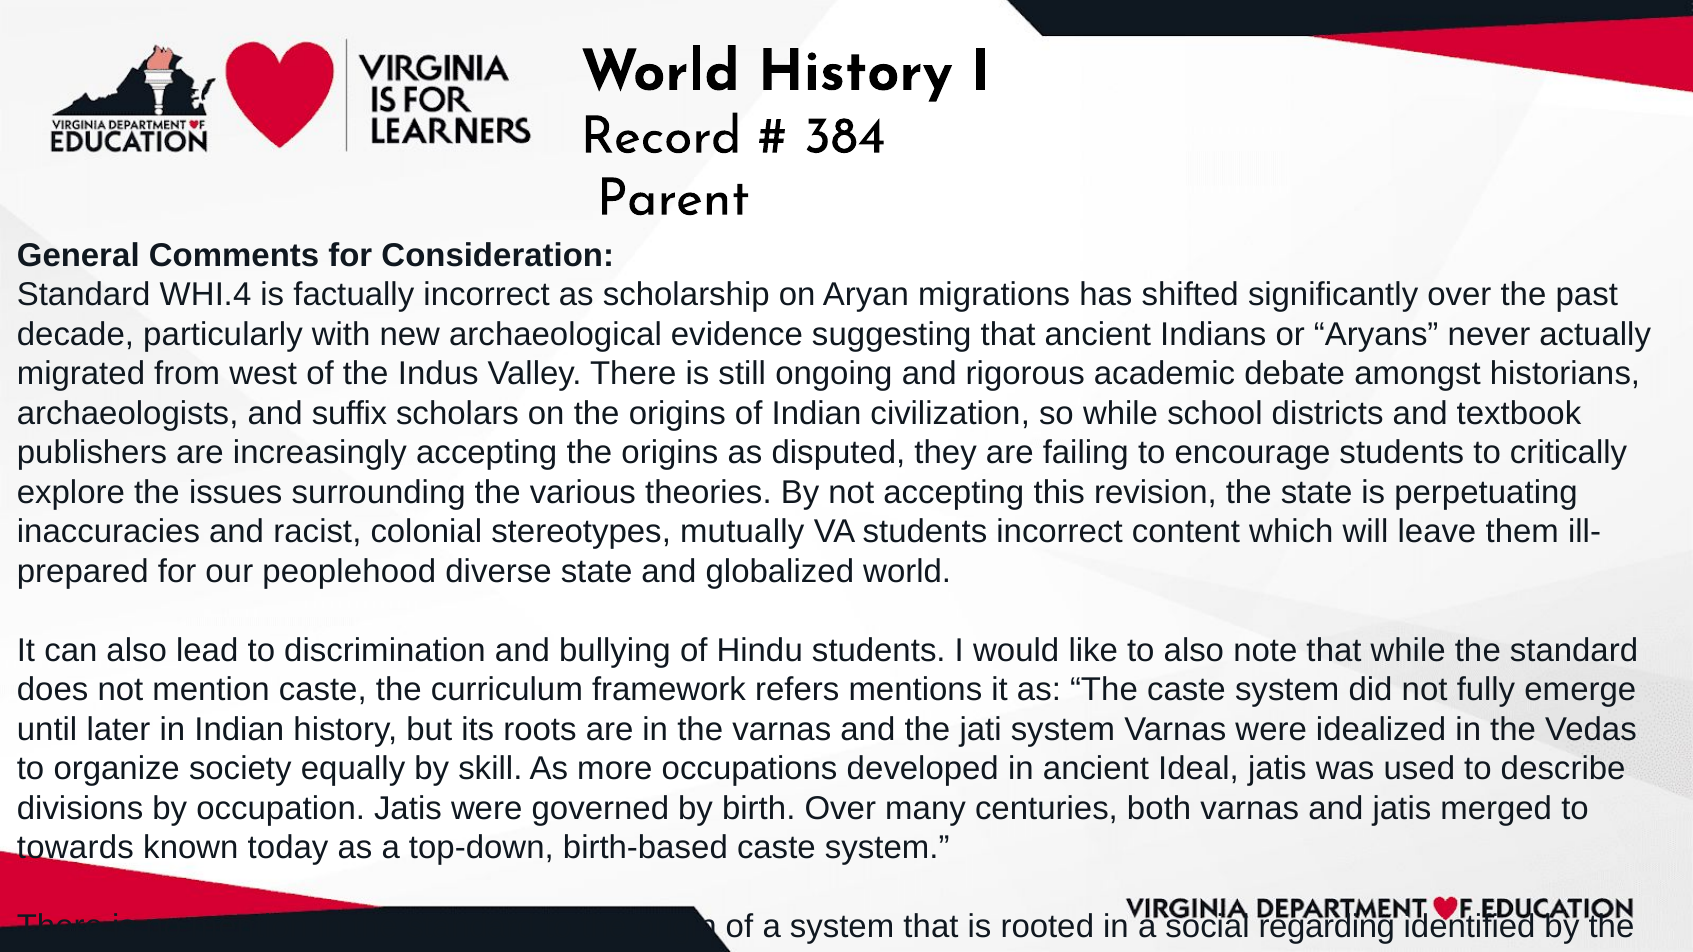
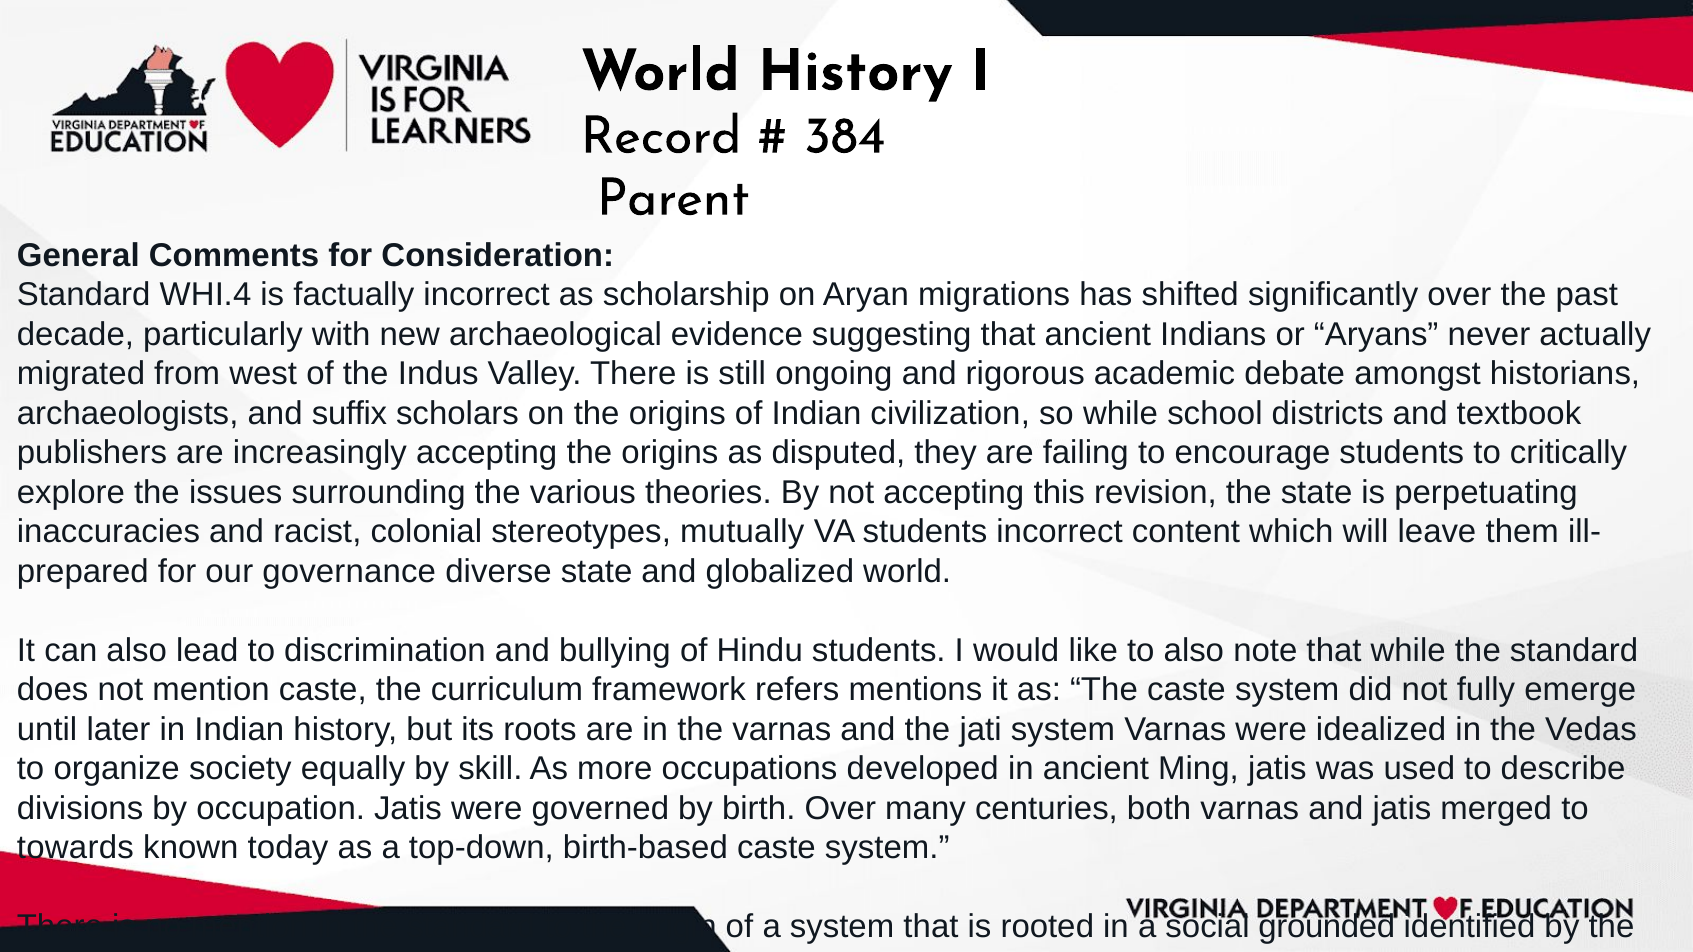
peoplehood: peoplehood -> governance
Ideal: Ideal -> Ming
regarding: regarding -> grounded
